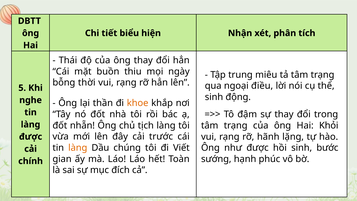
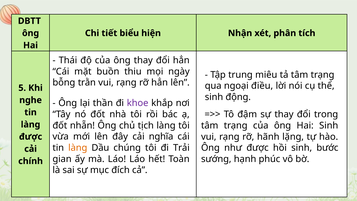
thời: thời -> trằn
khoe colour: orange -> purple
Hai Khỏi: Khỏi -> Sinh
trước: trước -> nghĩa
Viết: Viết -> Trải
